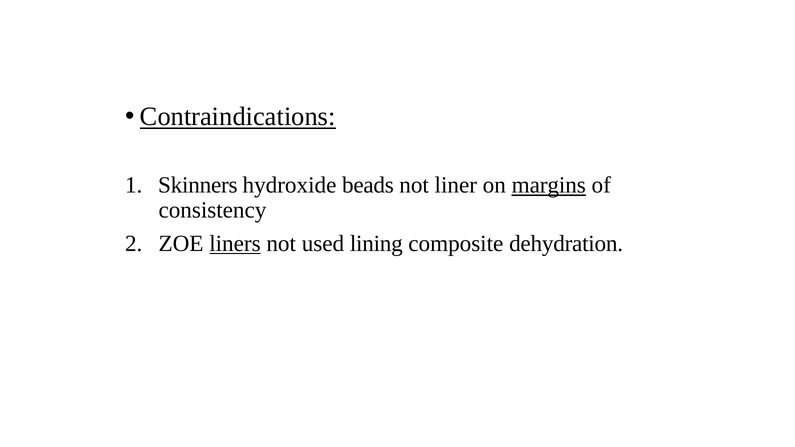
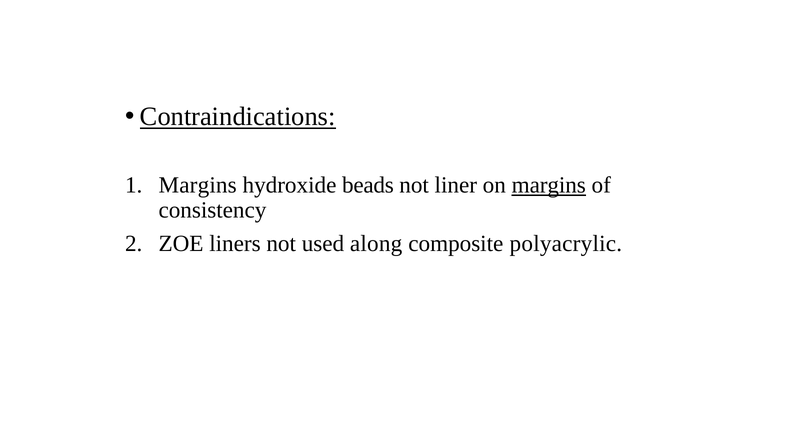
Skinners at (198, 185): Skinners -> Margins
liners underline: present -> none
lining: lining -> along
dehydration: dehydration -> polyacrylic
